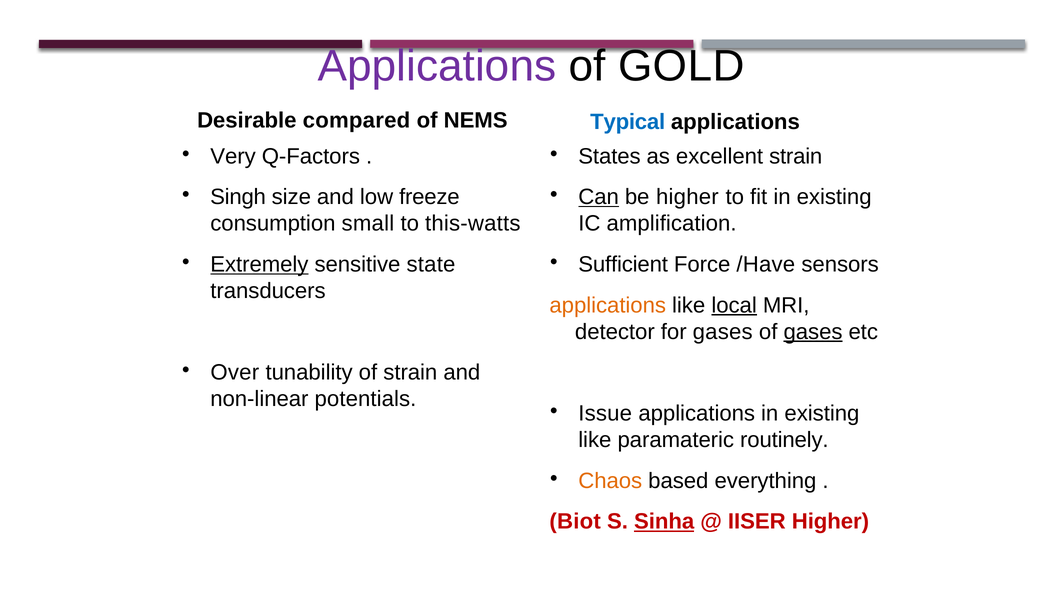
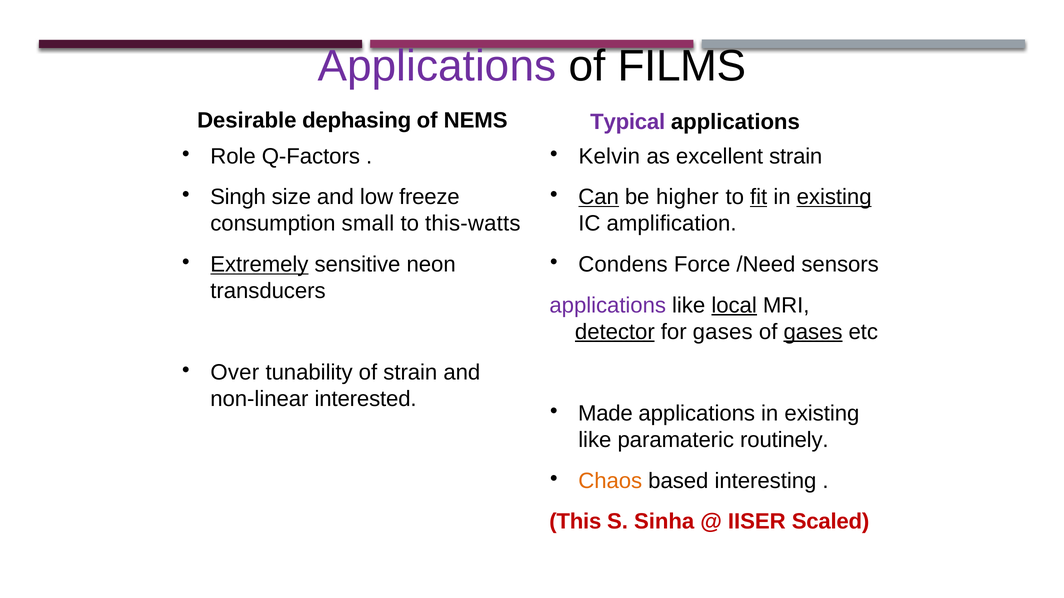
GOLD: GOLD -> FILMS
compared: compared -> dephasing
Typical colour: blue -> purple
Very: Very -> Role
States: States -> Kelvin
fit underline: none -> present
existing at (834, 197) underline: none -> present
state: state -> neon
Sufficient: Sufficient -> Condens
/Have: /Have -> /Need
applications at (608, 305) colour: orange -> purple
detector underline: none -> present
potentials: potentials -> interested
Issue: Issue -> Made
everything: everything -> interesting
Biot: Biot -> This
Sinha underline: present -> none
IISER Higher: Higher -> Scaled
